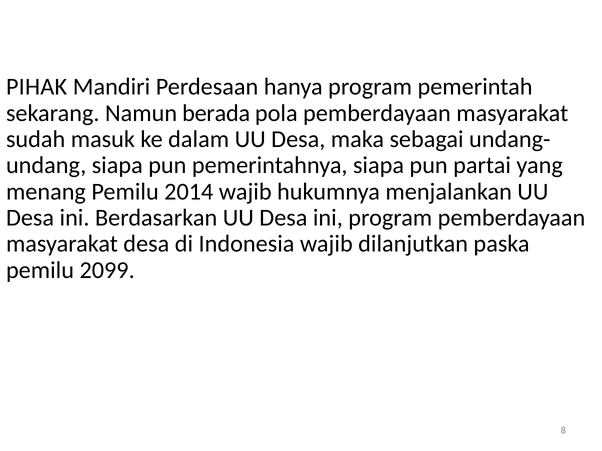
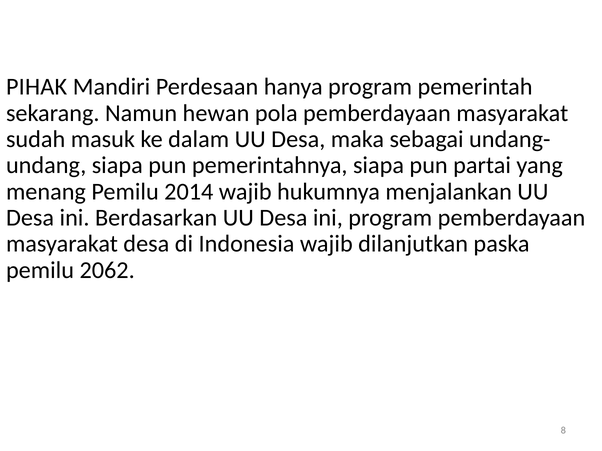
berada: berada -> hewan
2099: 2099 -> 2062
